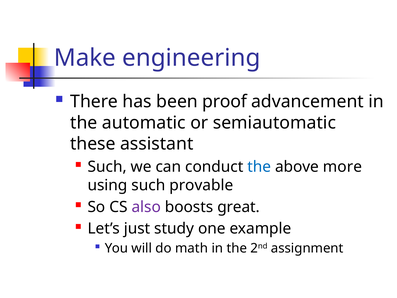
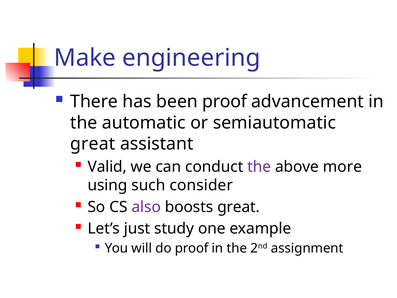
these at (93, 144): these -> great
Such at (107, 167): Such -> Valid
the at (259, 167) colour: blue -> purple
provable: provable -> consider
do math: math -> proof
